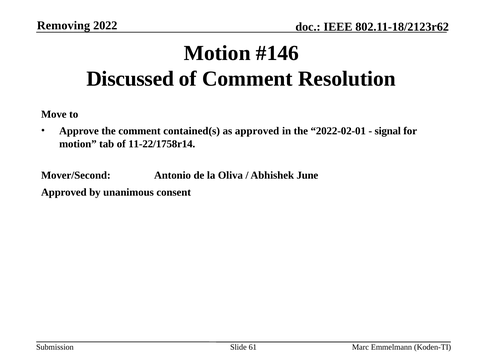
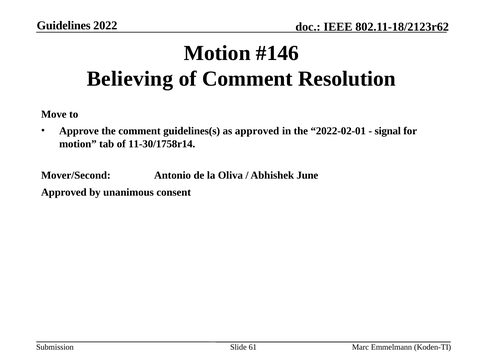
Removing: Removing -> Guidelines
Discussed: Discussed -> Believing
contained(s: contained(s -> guidelines(s
11-22/1758r14: 11-22/1758r14 -> 11-30/1758r14
